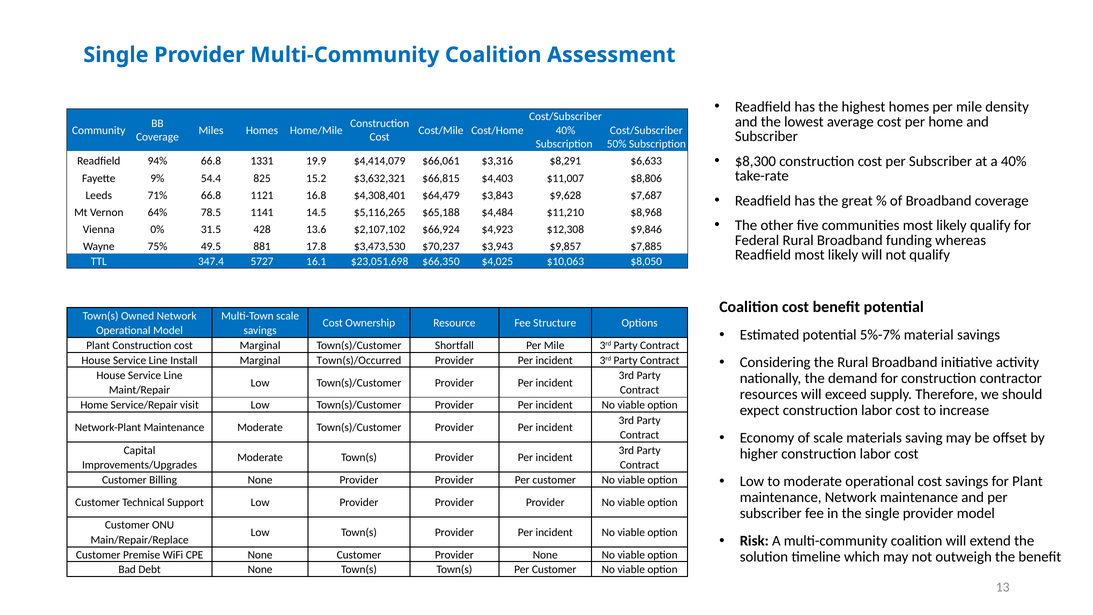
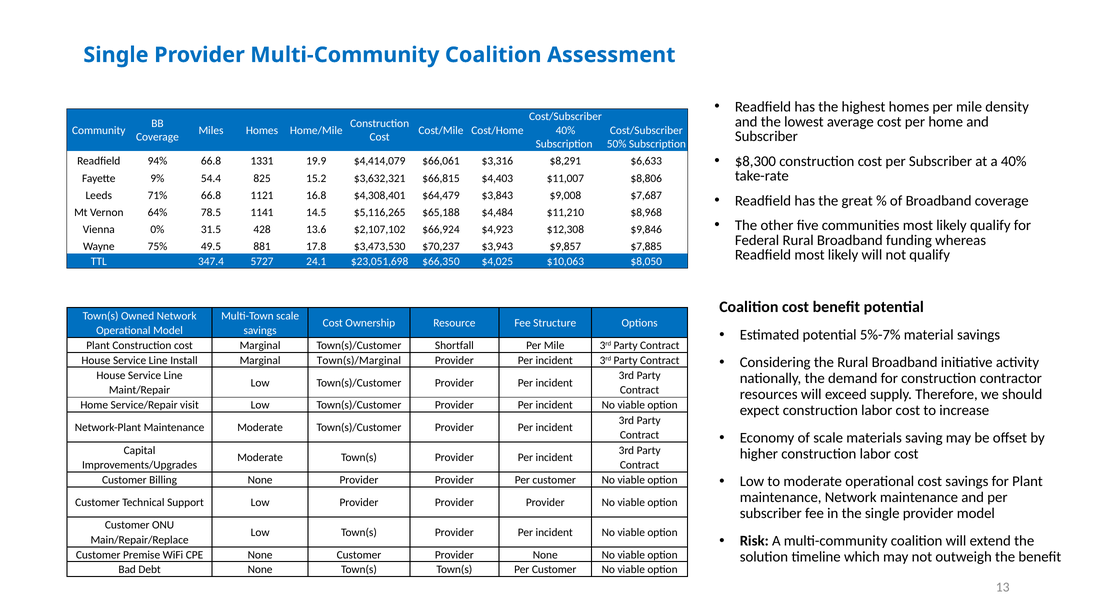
$9,628: $9,628 -> $9,008
16.1: 16.1 -> 24.1
Town(s)/Occurred: Town(s)/Occurred -> Town(s)/Marginal
